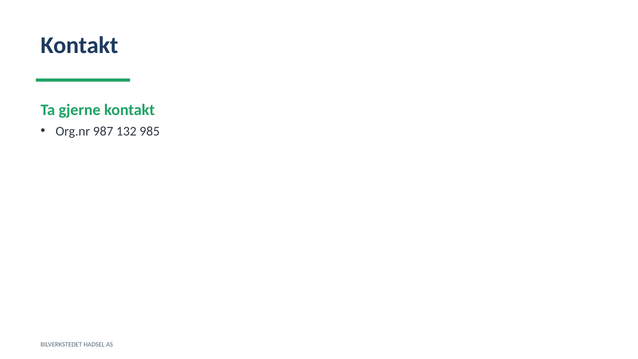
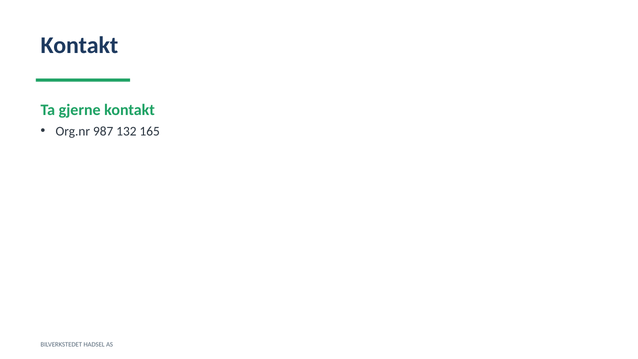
985: 985 -> 165
